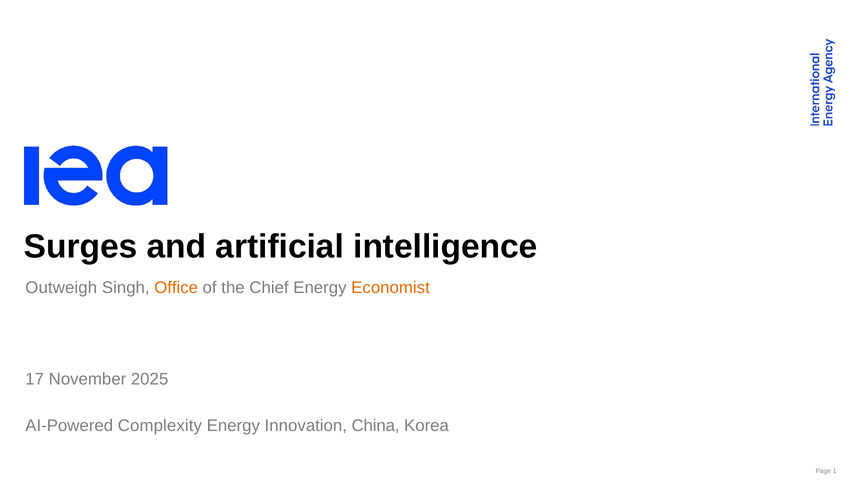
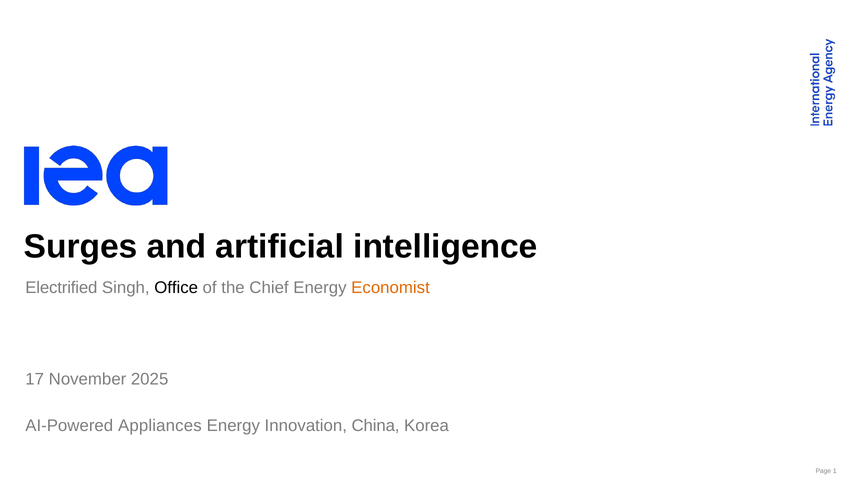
Outweigh: Outweigh -> Electrified
Office colour: orange -> black
Complexity: Complexity -> Appliances
